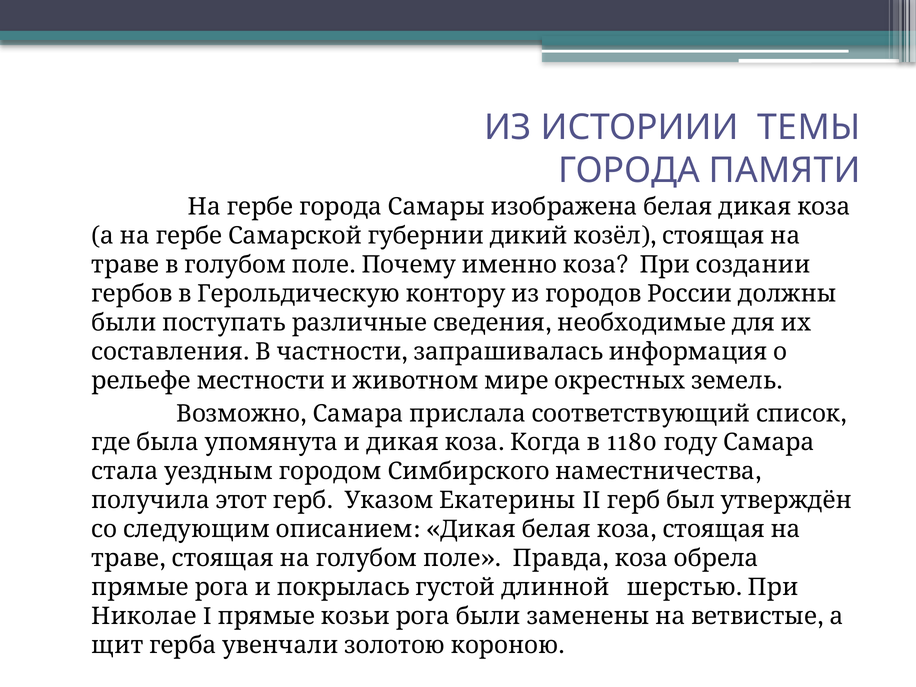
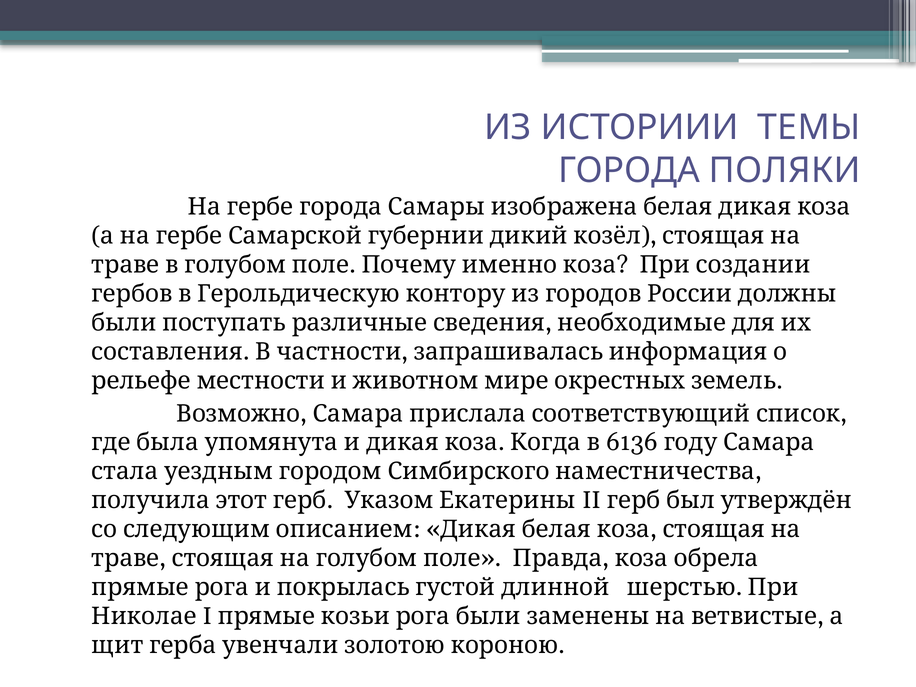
ПАМЯТИ: ПАМЯТИ -> ПОЛЯКИ
1180: 1180 -> 6136
